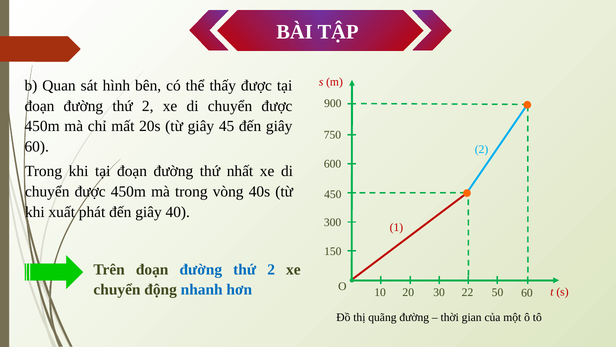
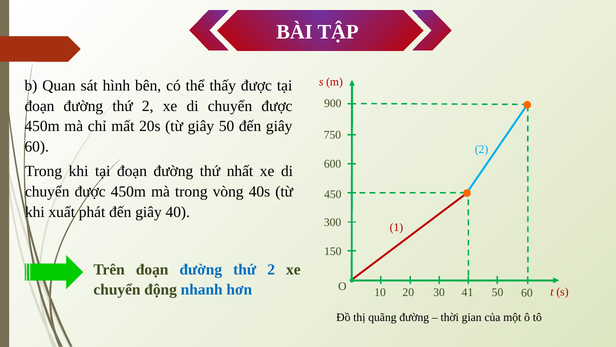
giây 45: 45 -> 50
22: 22 -> 41
